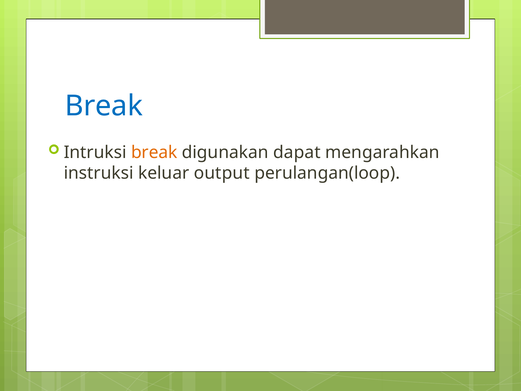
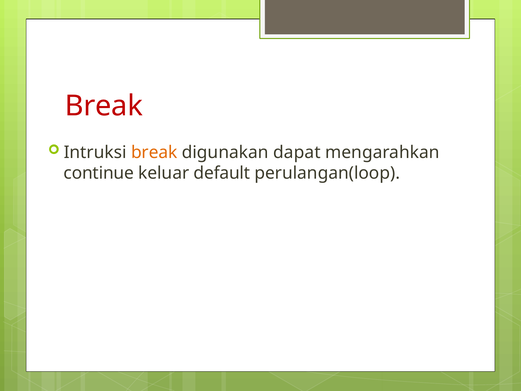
Break at (104, 106) colour: blue -> red
instruksi: instruksi -> continue
output: output -> default
